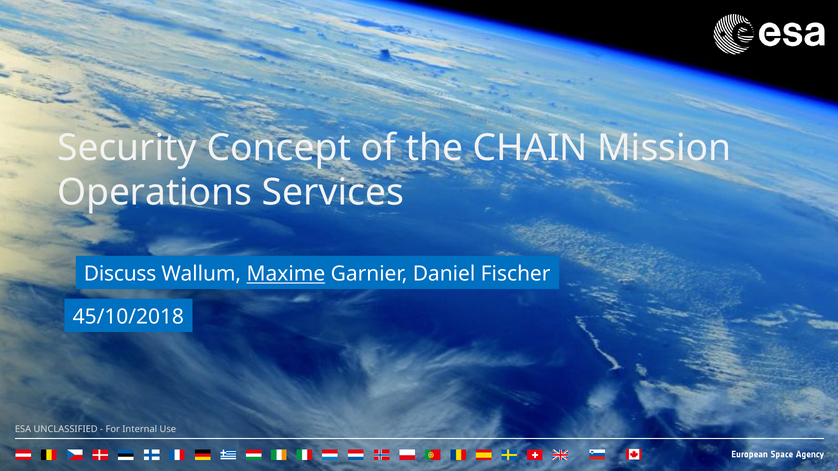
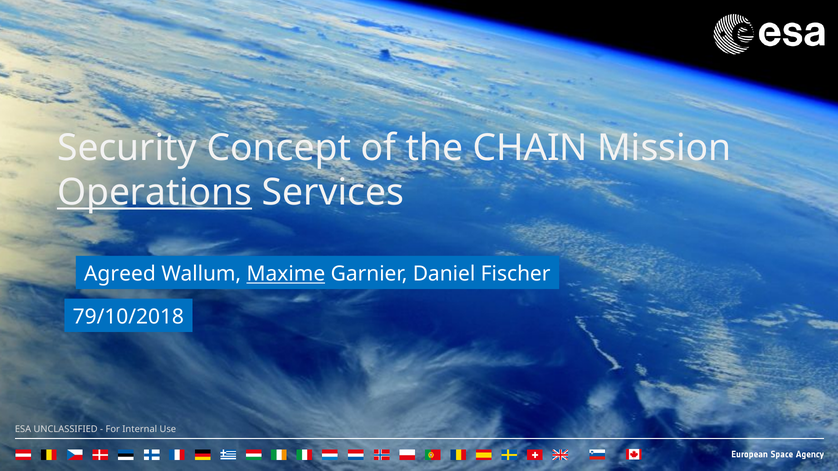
Operations underline: none -> present
Discuss: Discuss -> Agreed
45/10/2018: 45/10/2018 -> 79/10/2018
